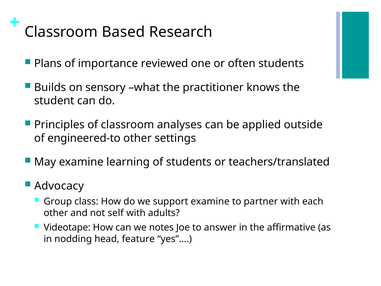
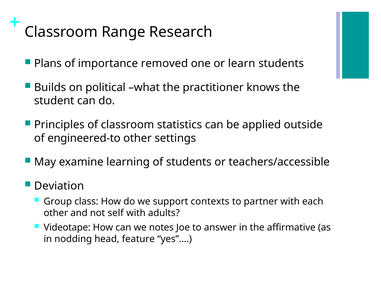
Based: Based -> Range
reviewed: reviewed -> removed
often: often -> learn
sensory: sensory -> political
analyses: analyses -> statistics
teachers/translated: teachers/translated -> teachers/accessible
Advocacy: Advocacy -> Deviation
support examine: examine -> contexts
